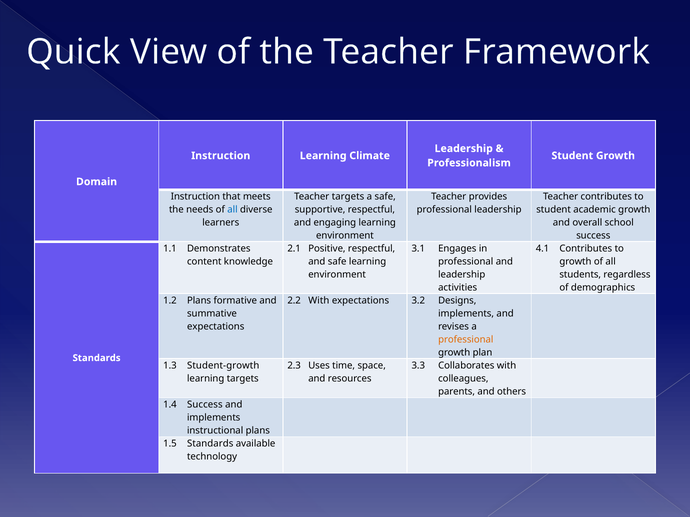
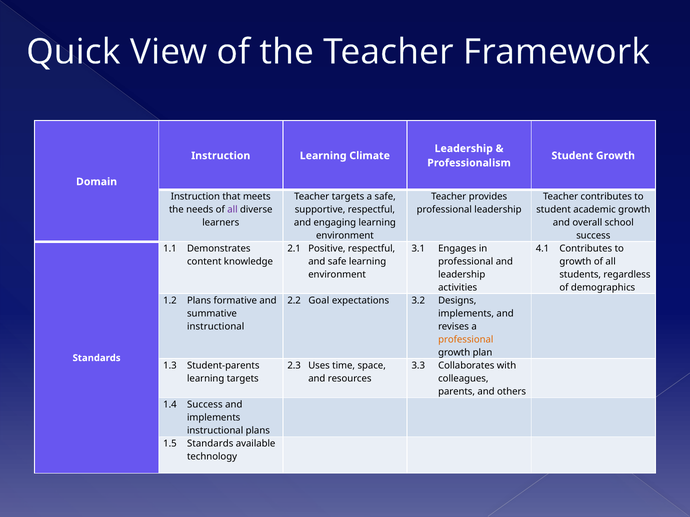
all at (232, 210) colour: blue -> purple
2.2 With: With -> Goal
expectations at (216, 327): expectations -> instructional
Student-growth: Student-growth -> Student-parents
